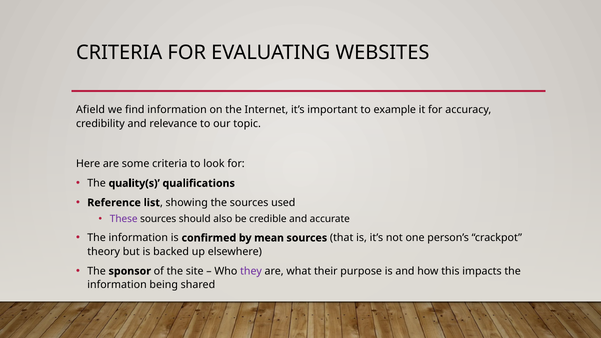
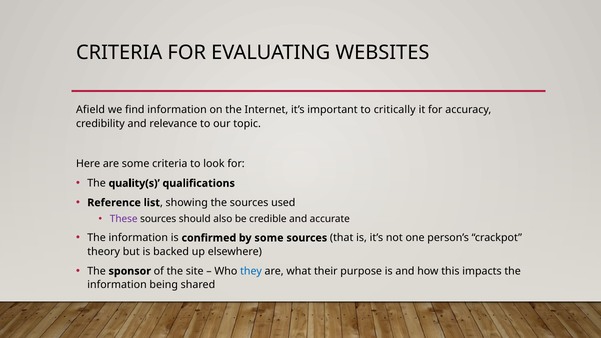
example: example -> critically
by mean: mean -> some
they colour: purple -> blue
